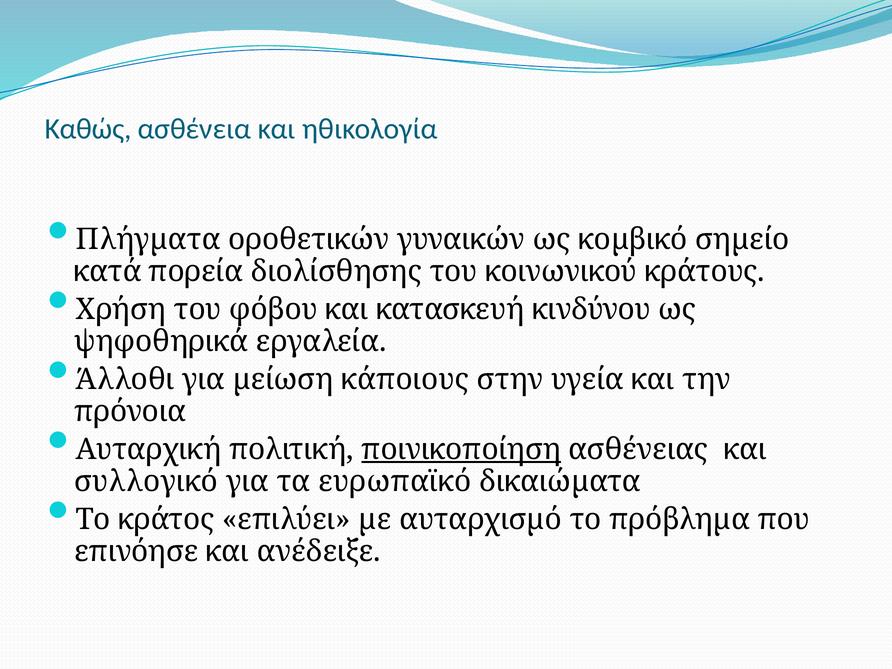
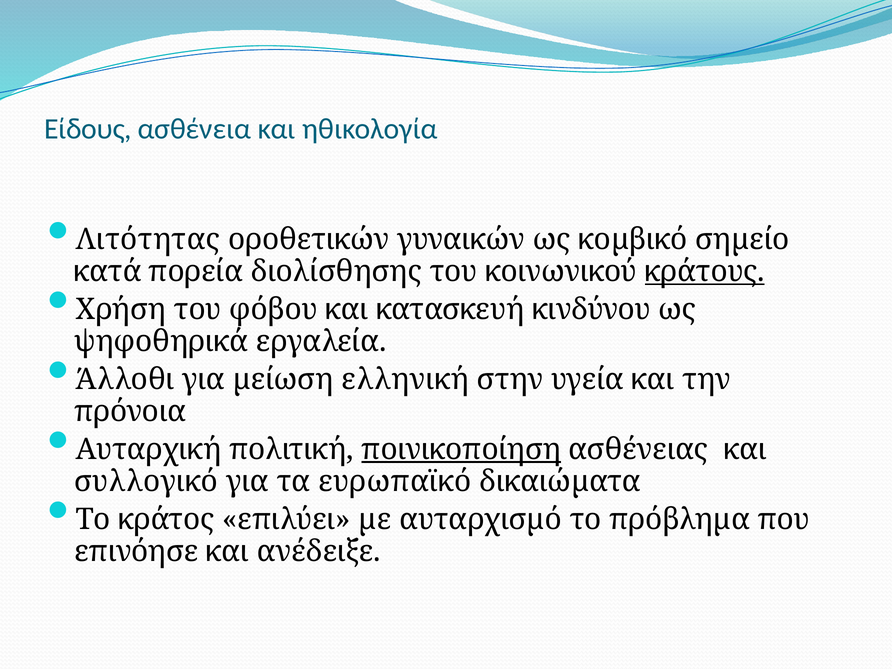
Καθώς: Καθώς -> Είδους
Πλήγµατα: Πλήγµατα -> Λιτότητας
κράτους underline: none -> present
κάποιους: κάποιους -> ελληνική
